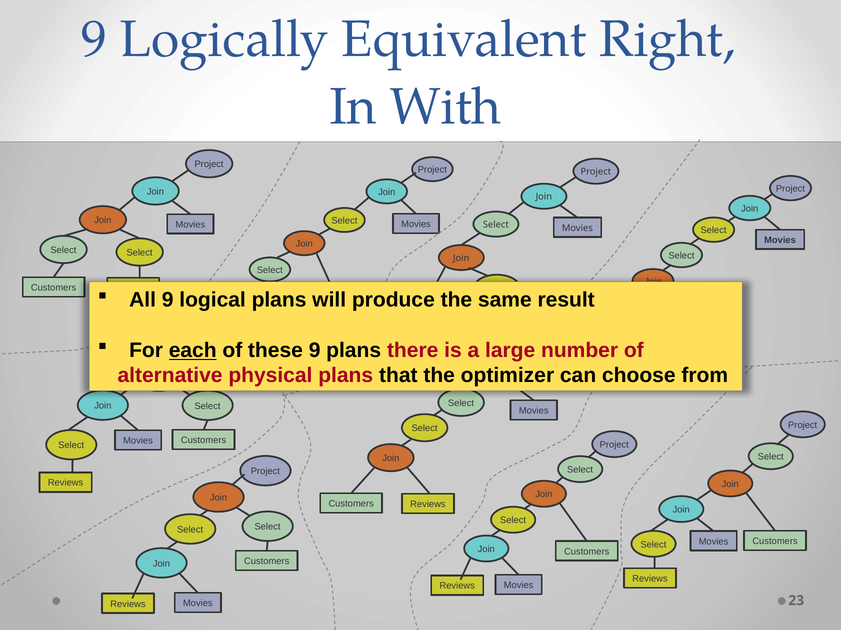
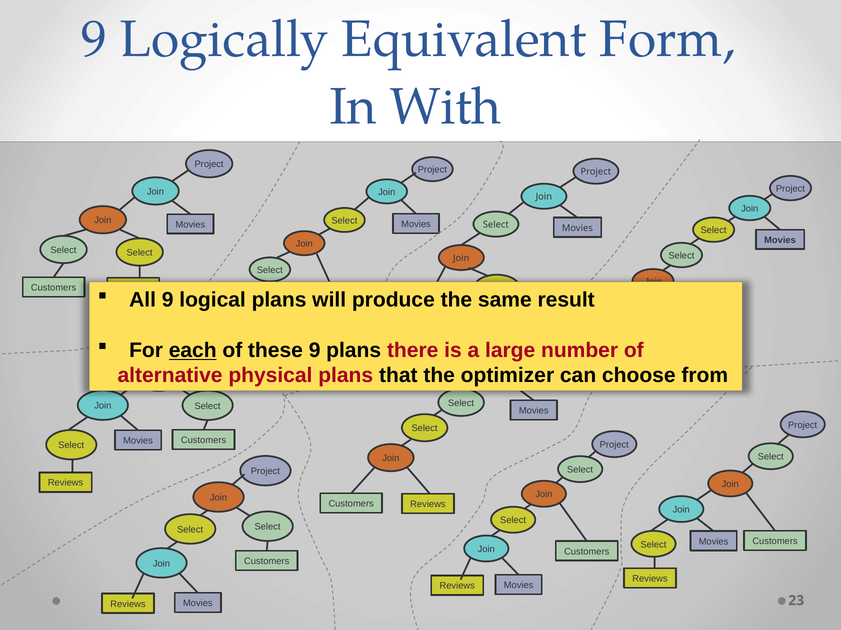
Right: Right -> Form
